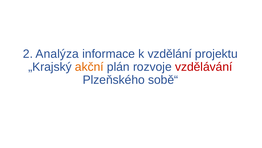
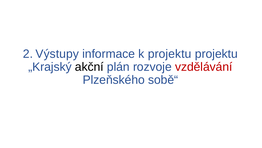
Analýza: Analýza -> Výstupy
k vzdělání: vzdělání -> projektu
akční colour: orange -> black
